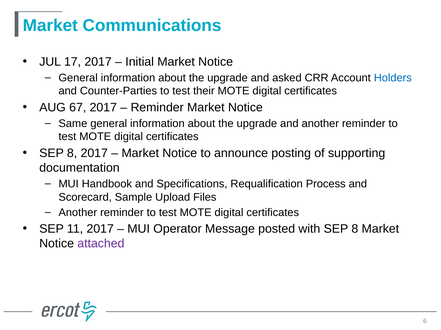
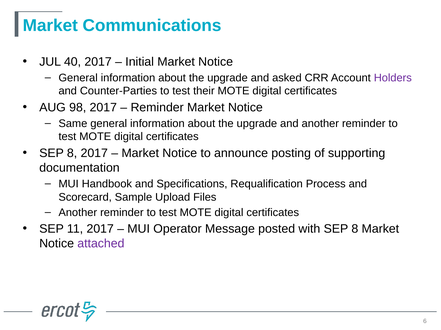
17: 17 -> 40
Holders colour: blue -> purple
67: 67 -> 98
